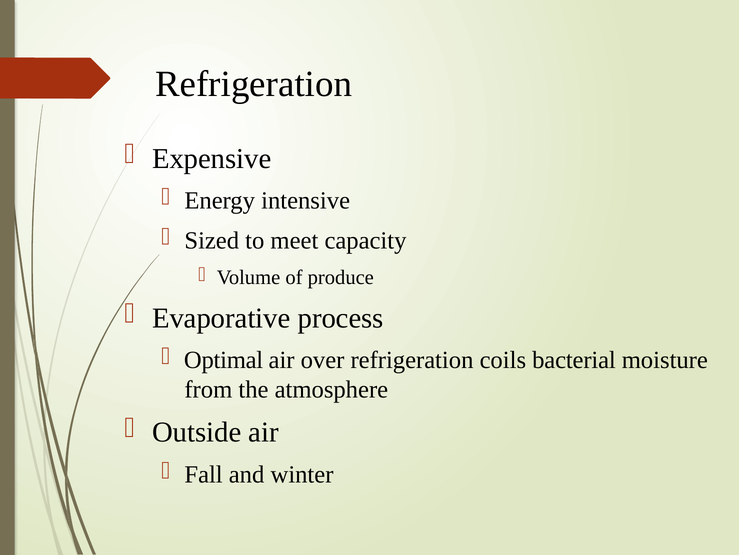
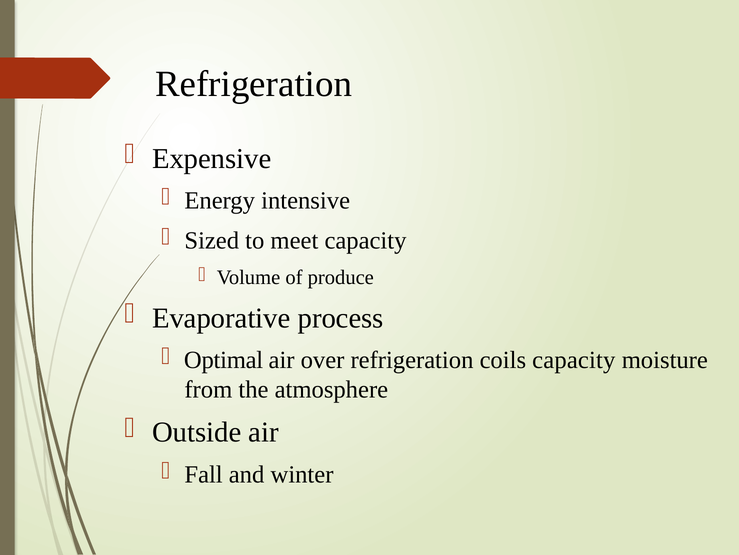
coils bacterial: bacterial -> capacity
